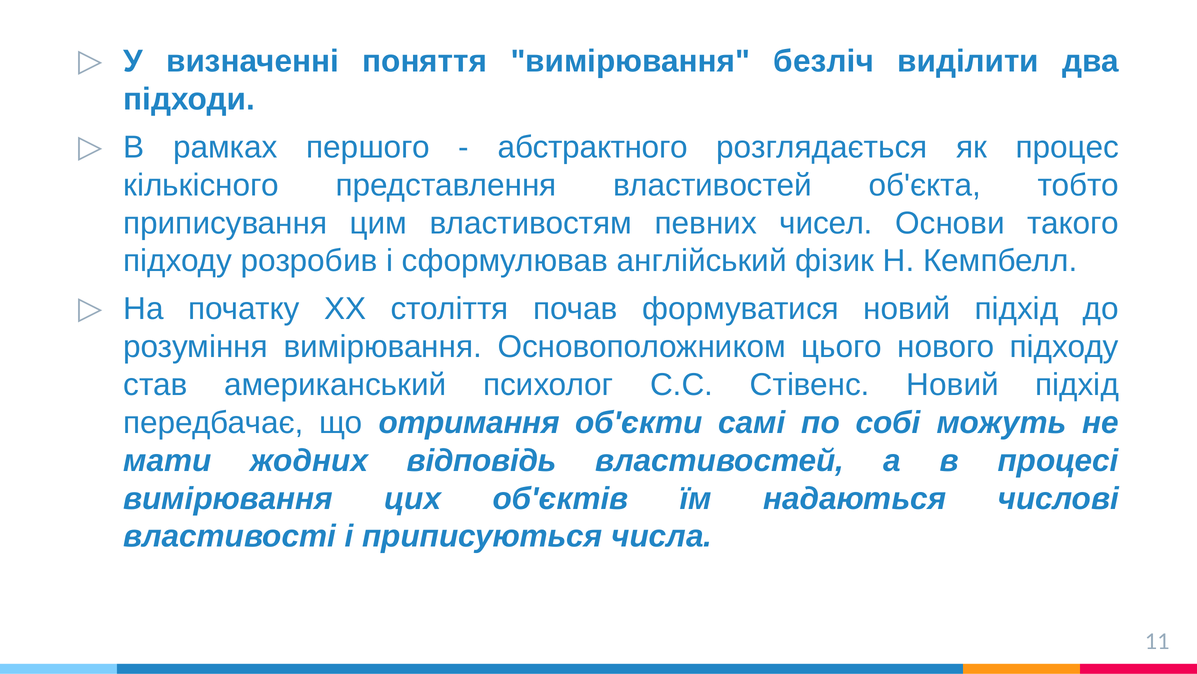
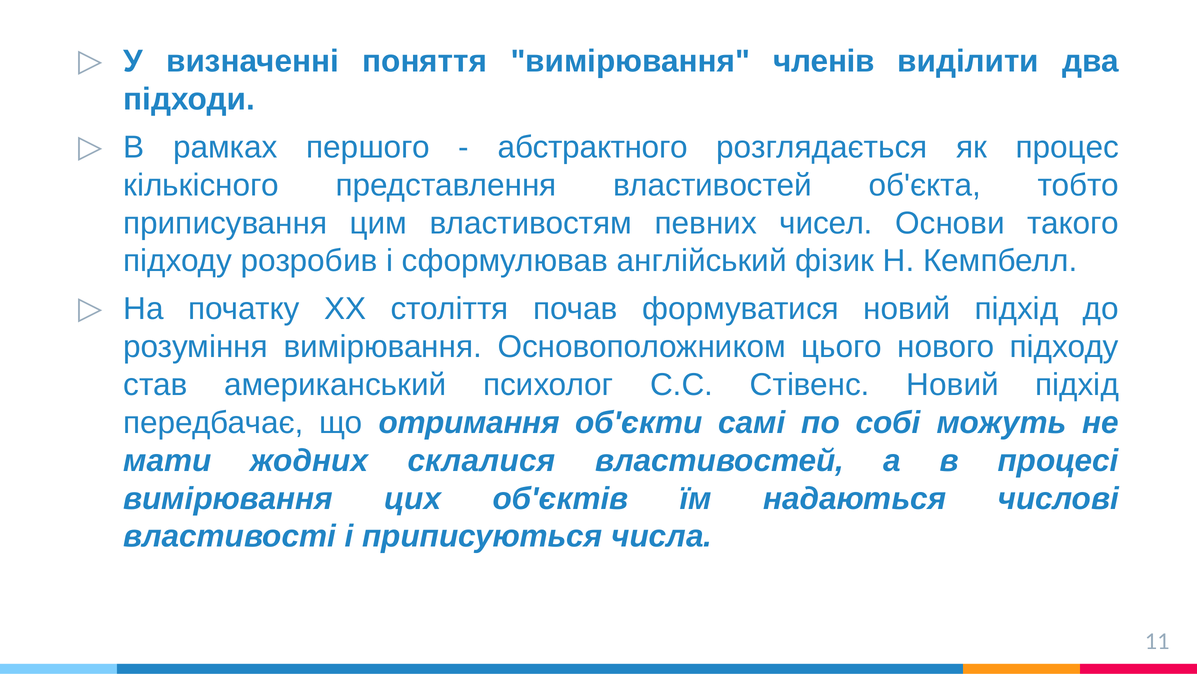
безліч: безліч -> членів
відповідь: відповідь -> склалися
